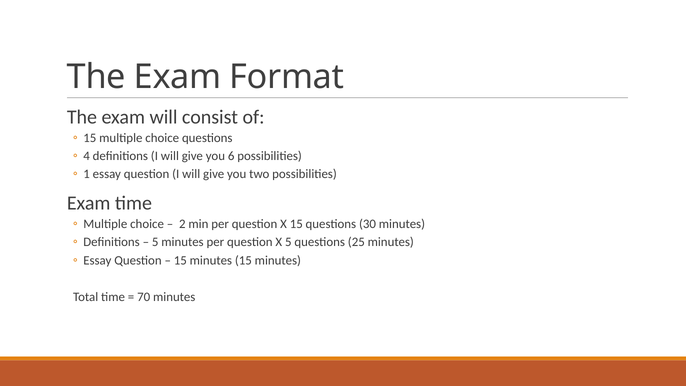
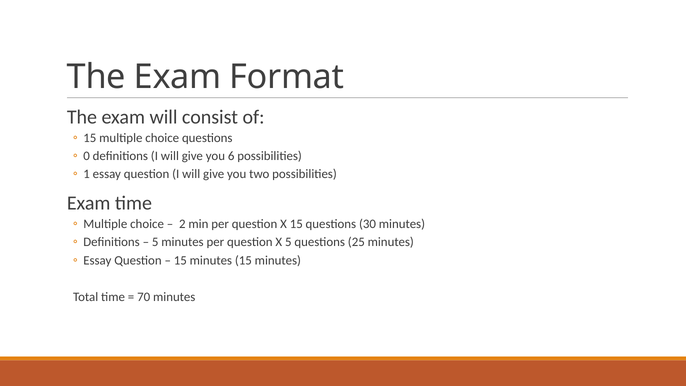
4: 4 -> 0
